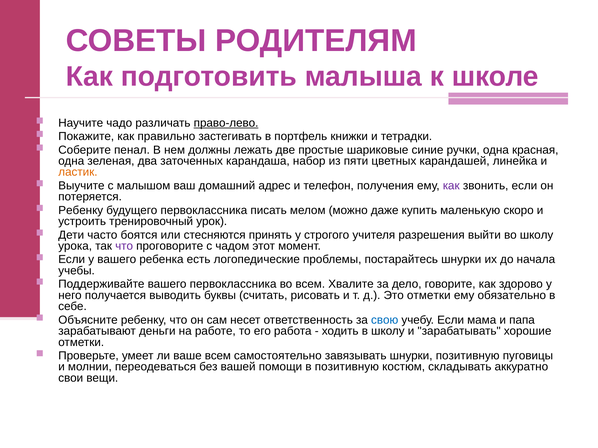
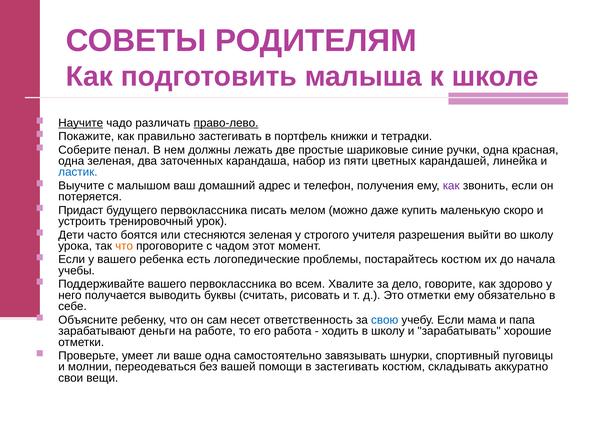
Научите underline: none -> present
ластик colour: orange -> blue
Ребенку at (81, 210): Ребенку -> Придаст
стесняются принять: принять -> зеленая
что at (124, 246) colour: purple -> orange
постарайтесь шнурки: шнурки -> костюм
ваше всем: всем -> одна
шнурки позитивную: позитивную -> спортивный
в позитивную: позитивную -> застегивать
